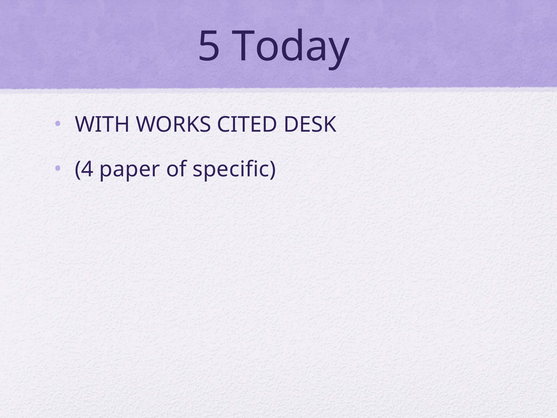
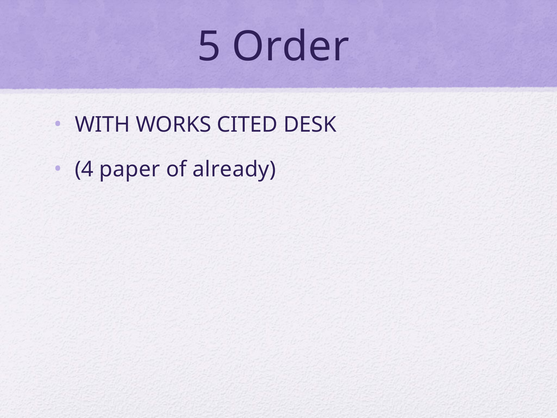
Today: Today -> Order
specific: specific -> already
